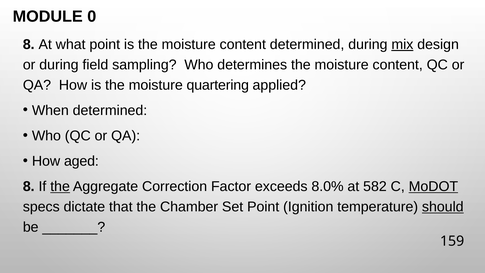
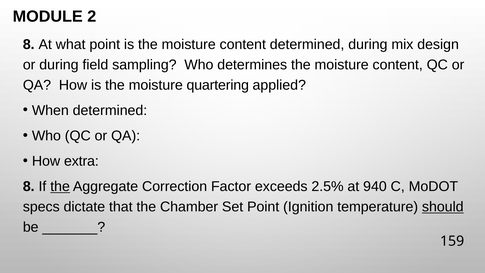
0: 0 -> 2
mix underline: present -> none
aged: aged -> extra
8.0%: 8.0% -> 2.5%
582: 582 -> 940
MoDOT underline: present -> none
